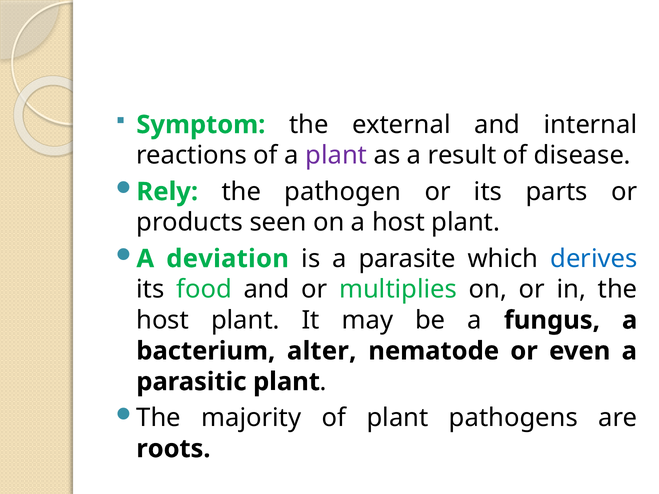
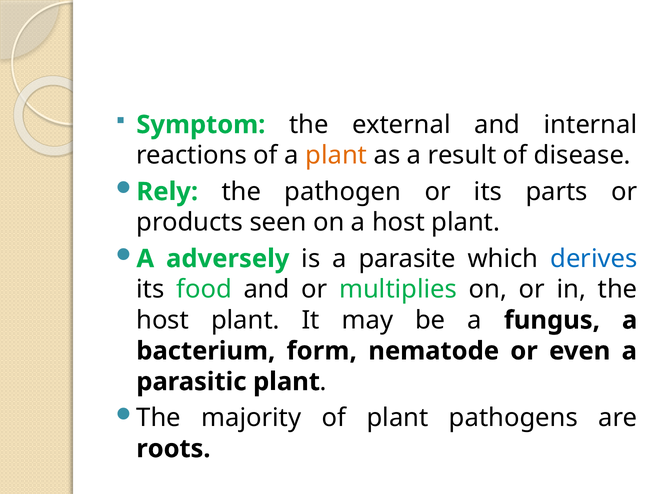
plant at (336, 156) colour: purple -> orange
deviation: deviation -> adversely
alter: alter -> form
